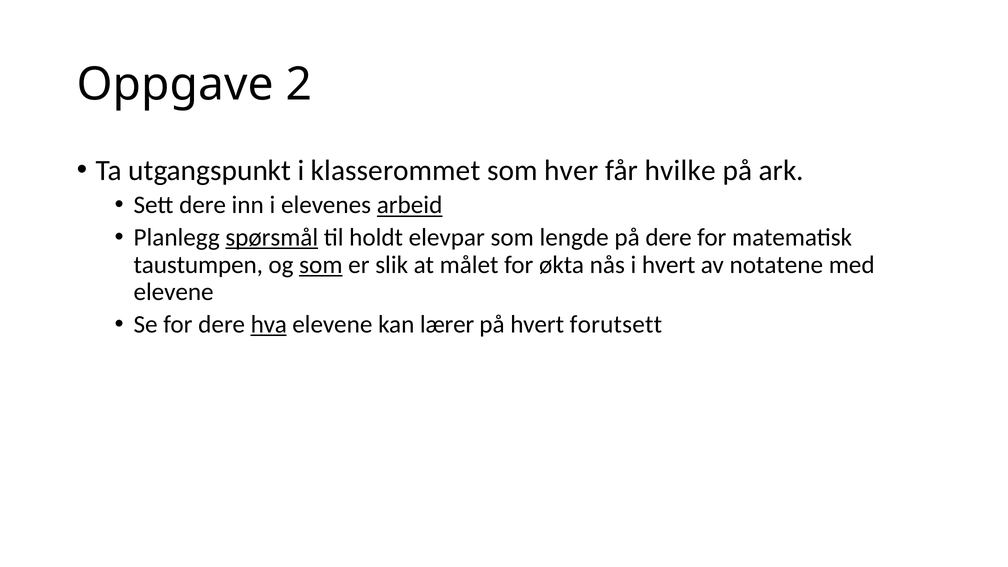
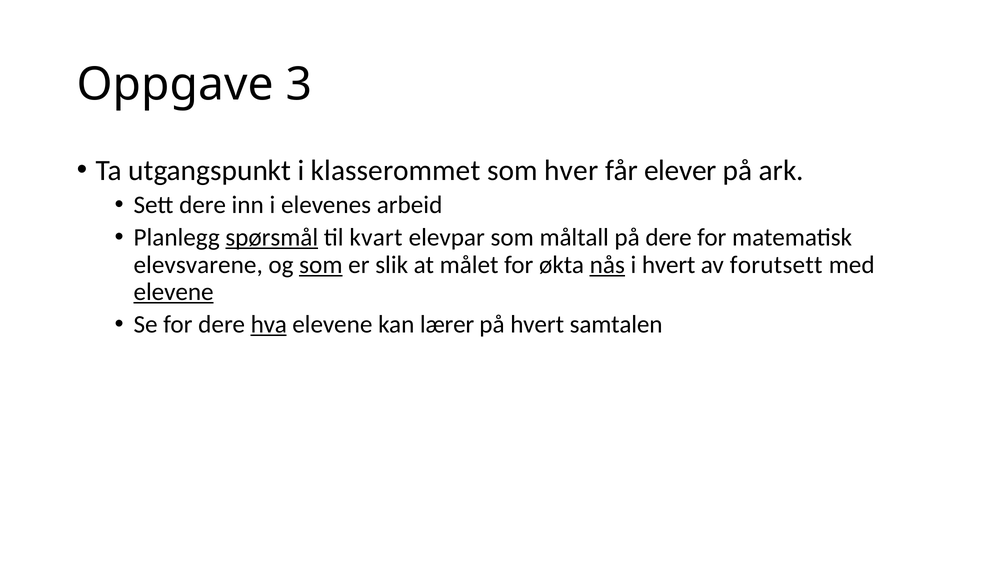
2: 2 -> 3
hvilke: hvilke -> elever
arbeid underline: present -> none
holdt: holdt -> kvart
lengde: lengde -> måltall
taustumpen: taustumpen -> elevsvarene
nås underline: none -> present
notatene: notatene -> forutsett
elevene at (174, 292) underline: none -> present
forutsett: forutsett -> samtalen
